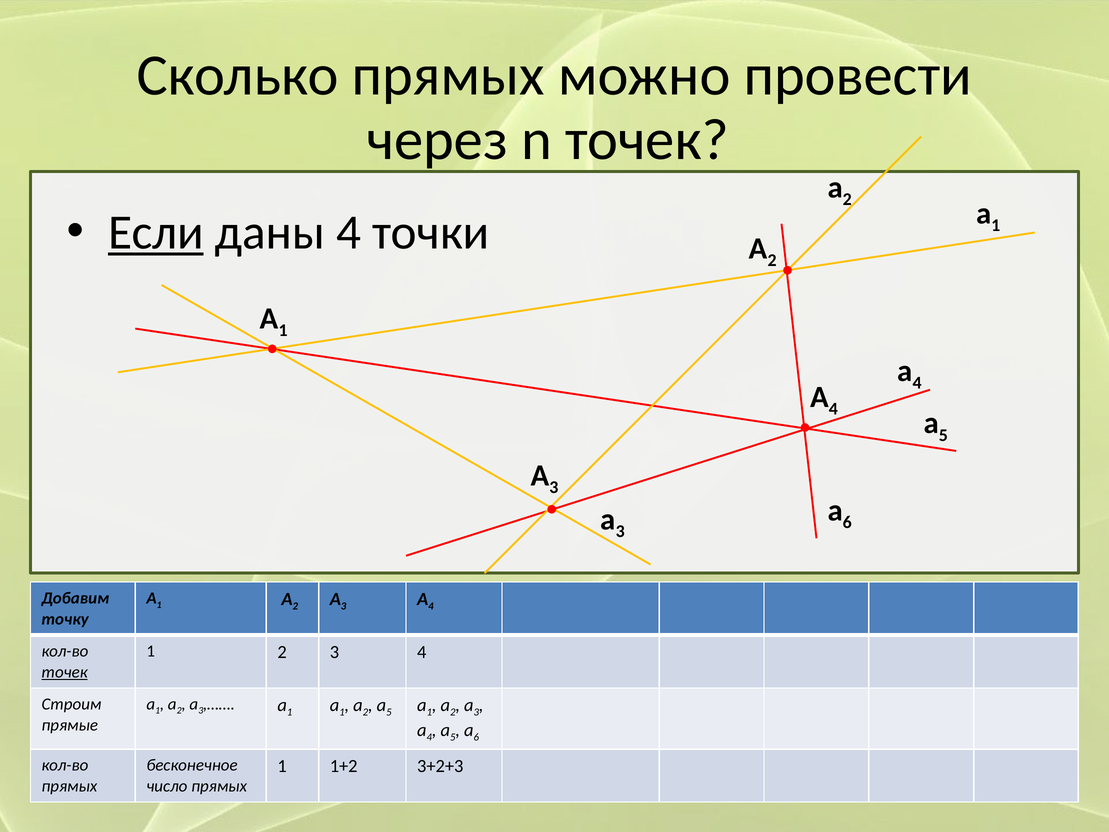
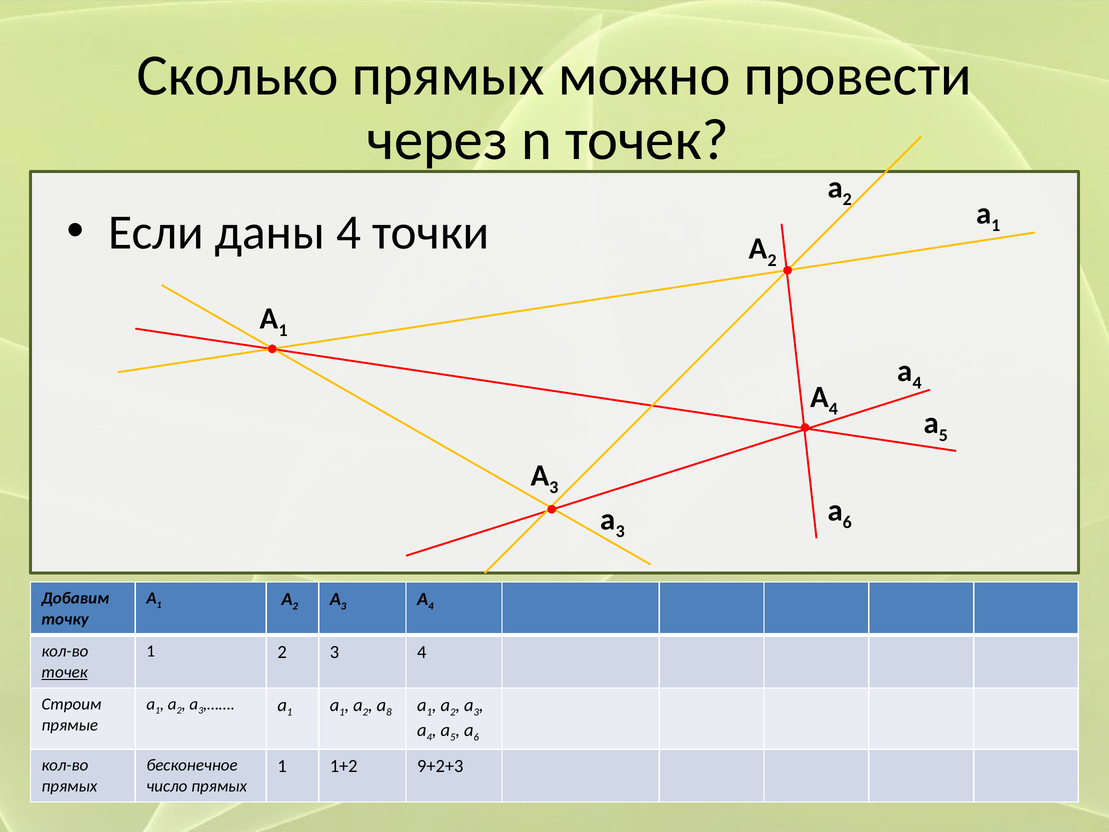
Если underline: present -> none
5 at (389, 712): 5 -> 8
3+2+3: 3+2+3 -> 9+2+3
